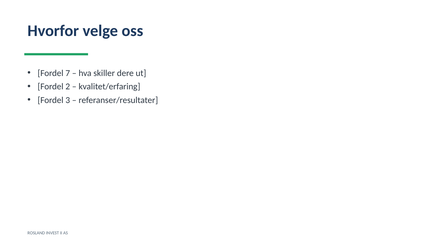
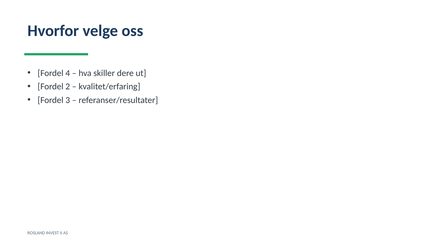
7: 7 -> 4
